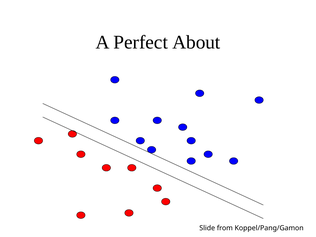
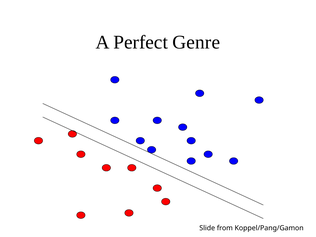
About: About -> Genre
